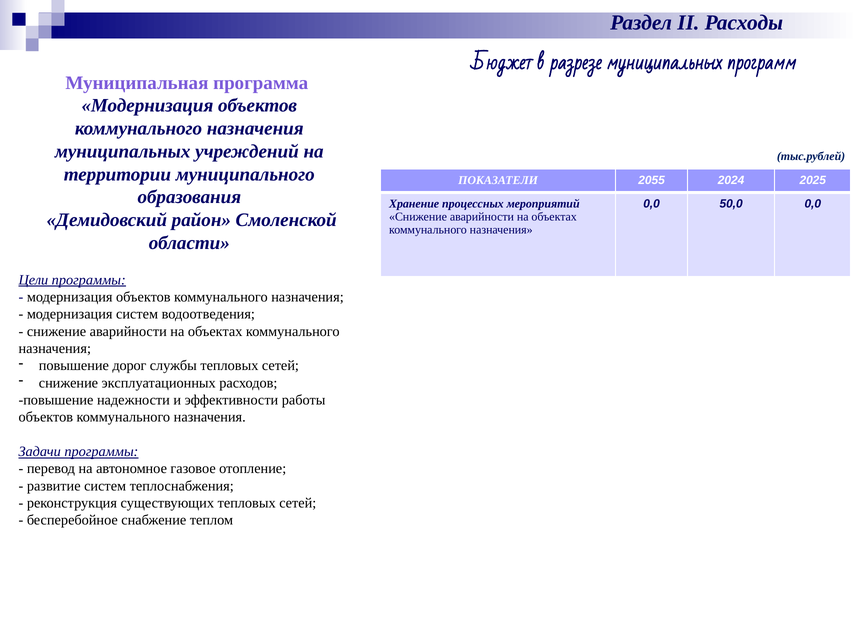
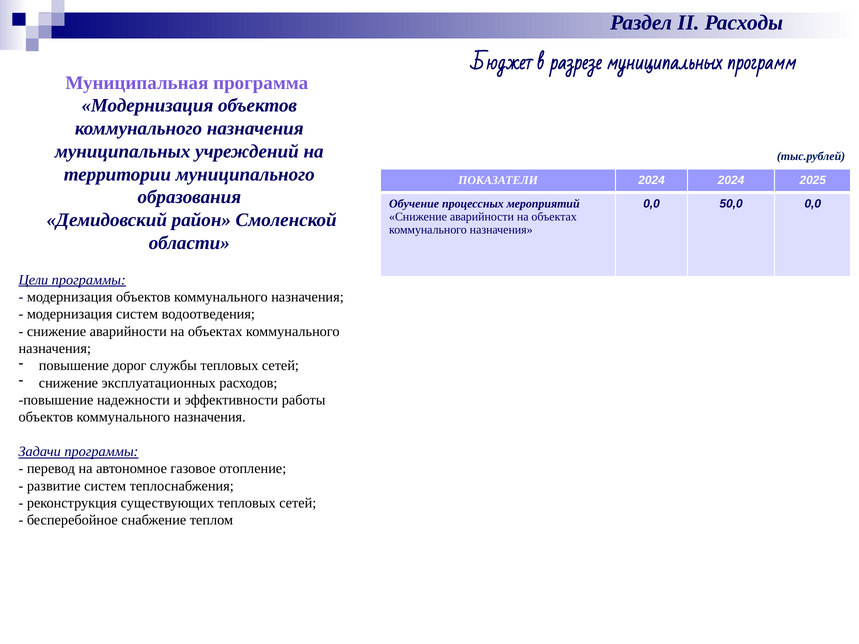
ПОКАЗАТЕЛИ 2055: 2055 -> 2024
Хранение: Хранение -> Обучение
